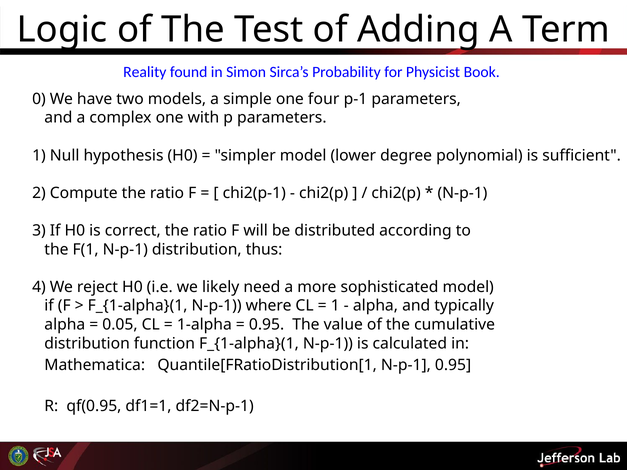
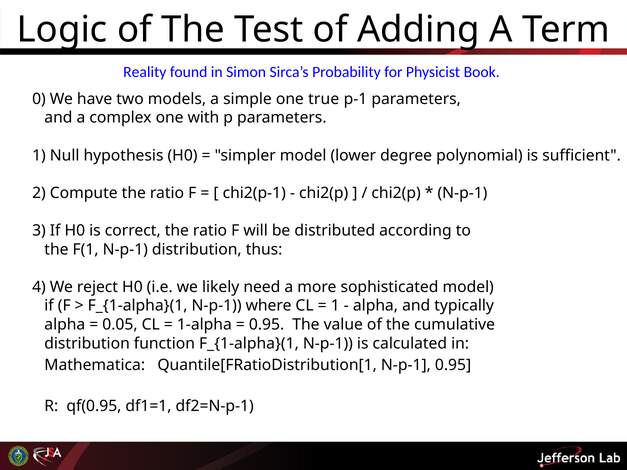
four: four -> true
